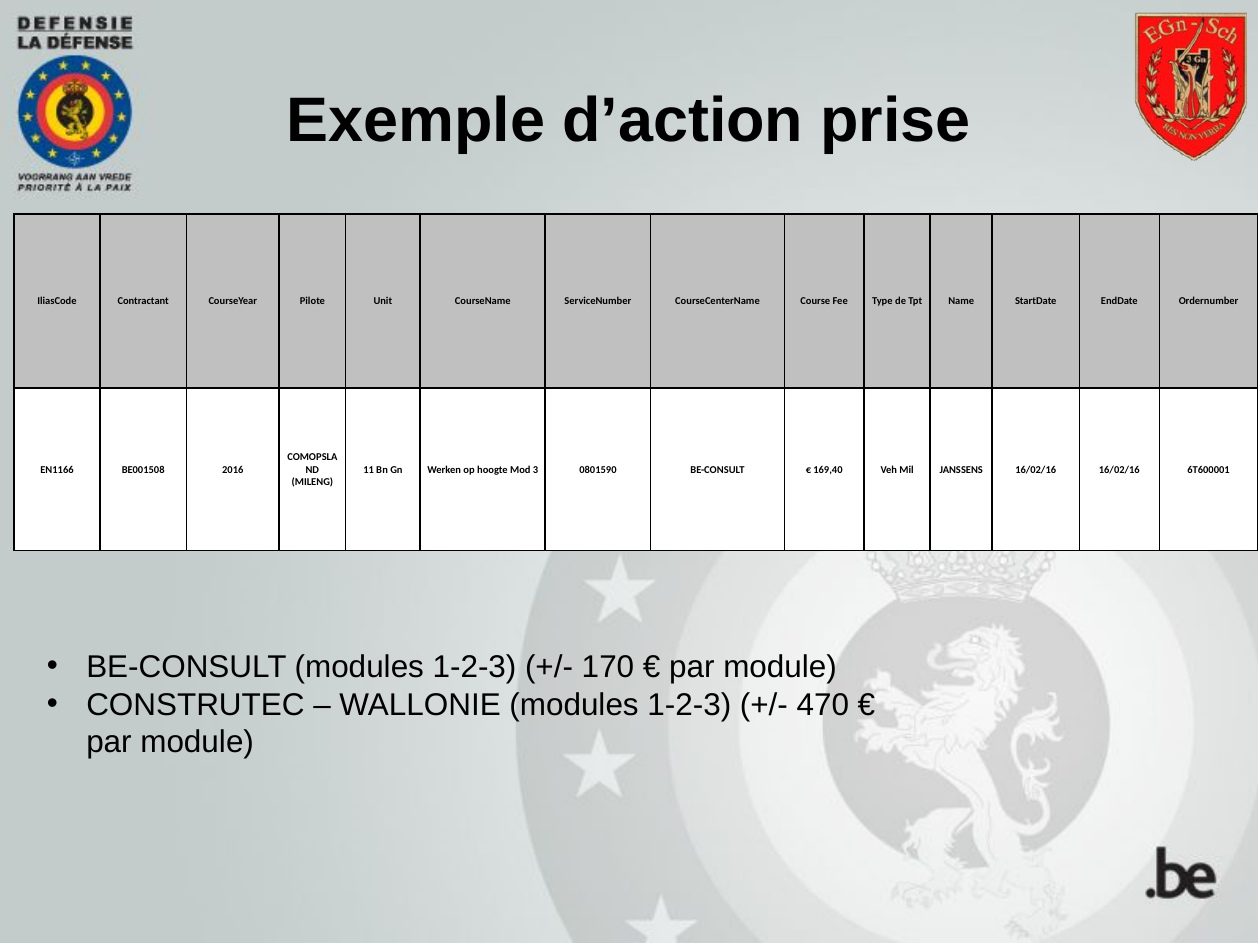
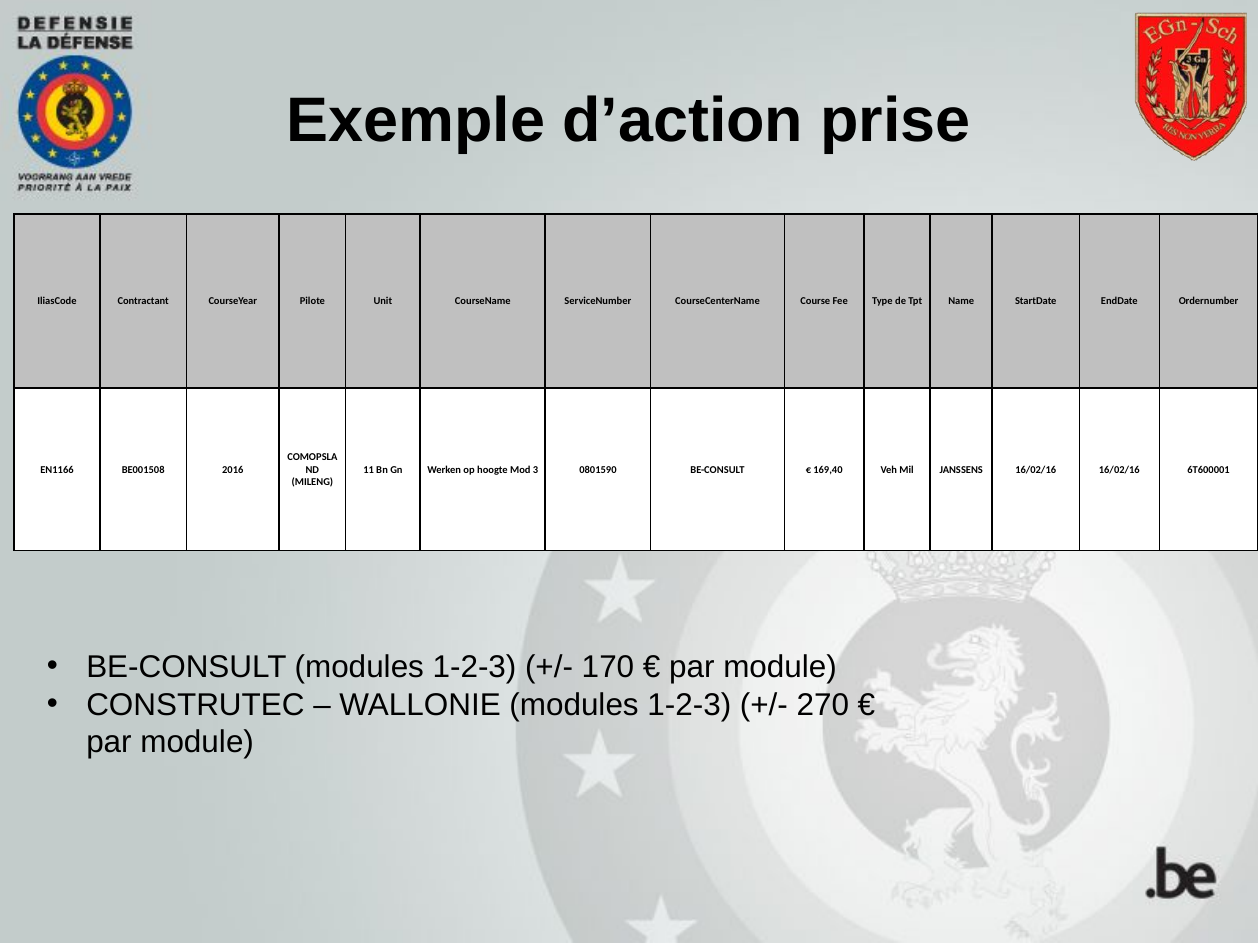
470: 470 -> 270
